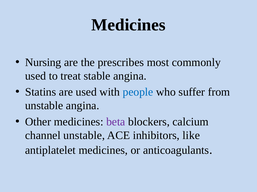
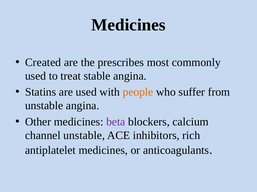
Nursing: Nursing -> Created
people colour: blue -> orange
like: like -> rich
